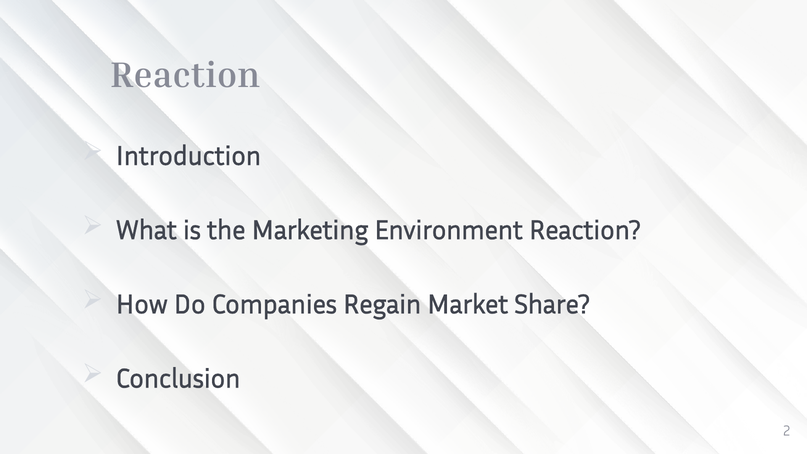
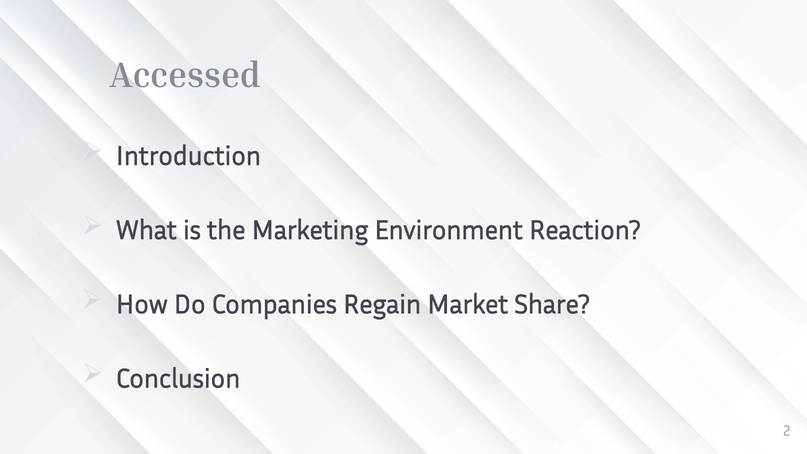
Reaction at (185, 76): Reaction -> Accessed
